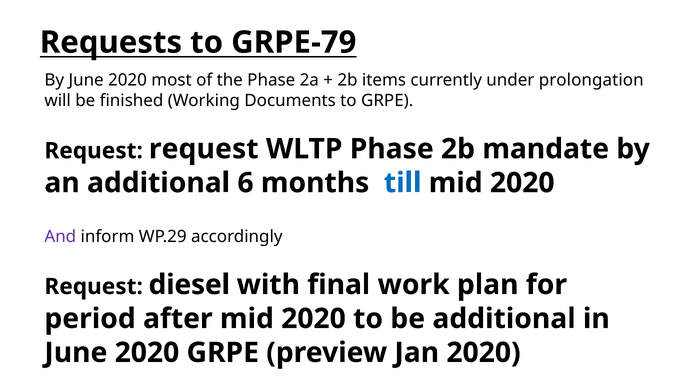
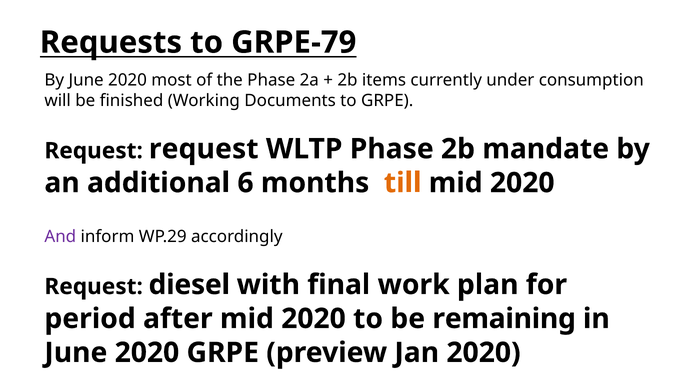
prolongation: prolongation -> consumption
till colour: blue -> orange
be additional: additional -> remaining
